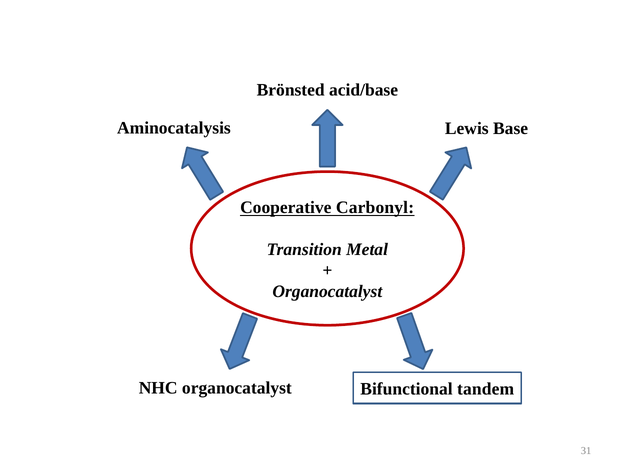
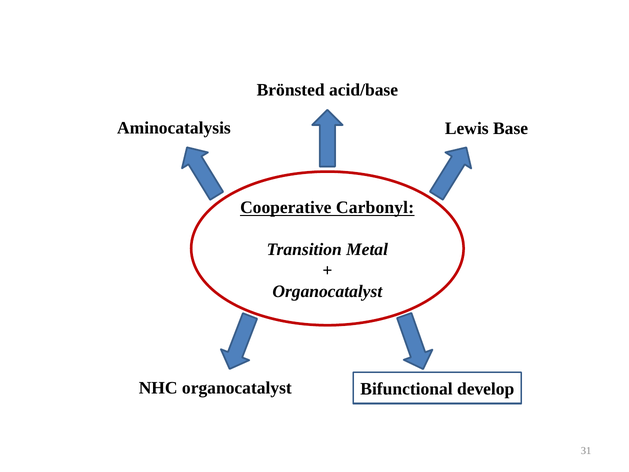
tandem: tandem -> develop
